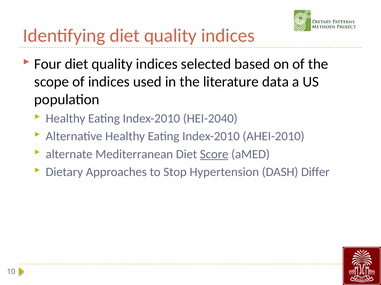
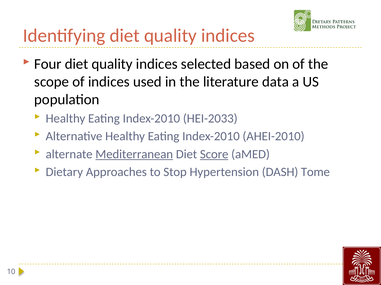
HEI-2040: HEI-2040 -> HEI-2033
Mediterranean underline: none -> present
Differ: Differ -> Tome
